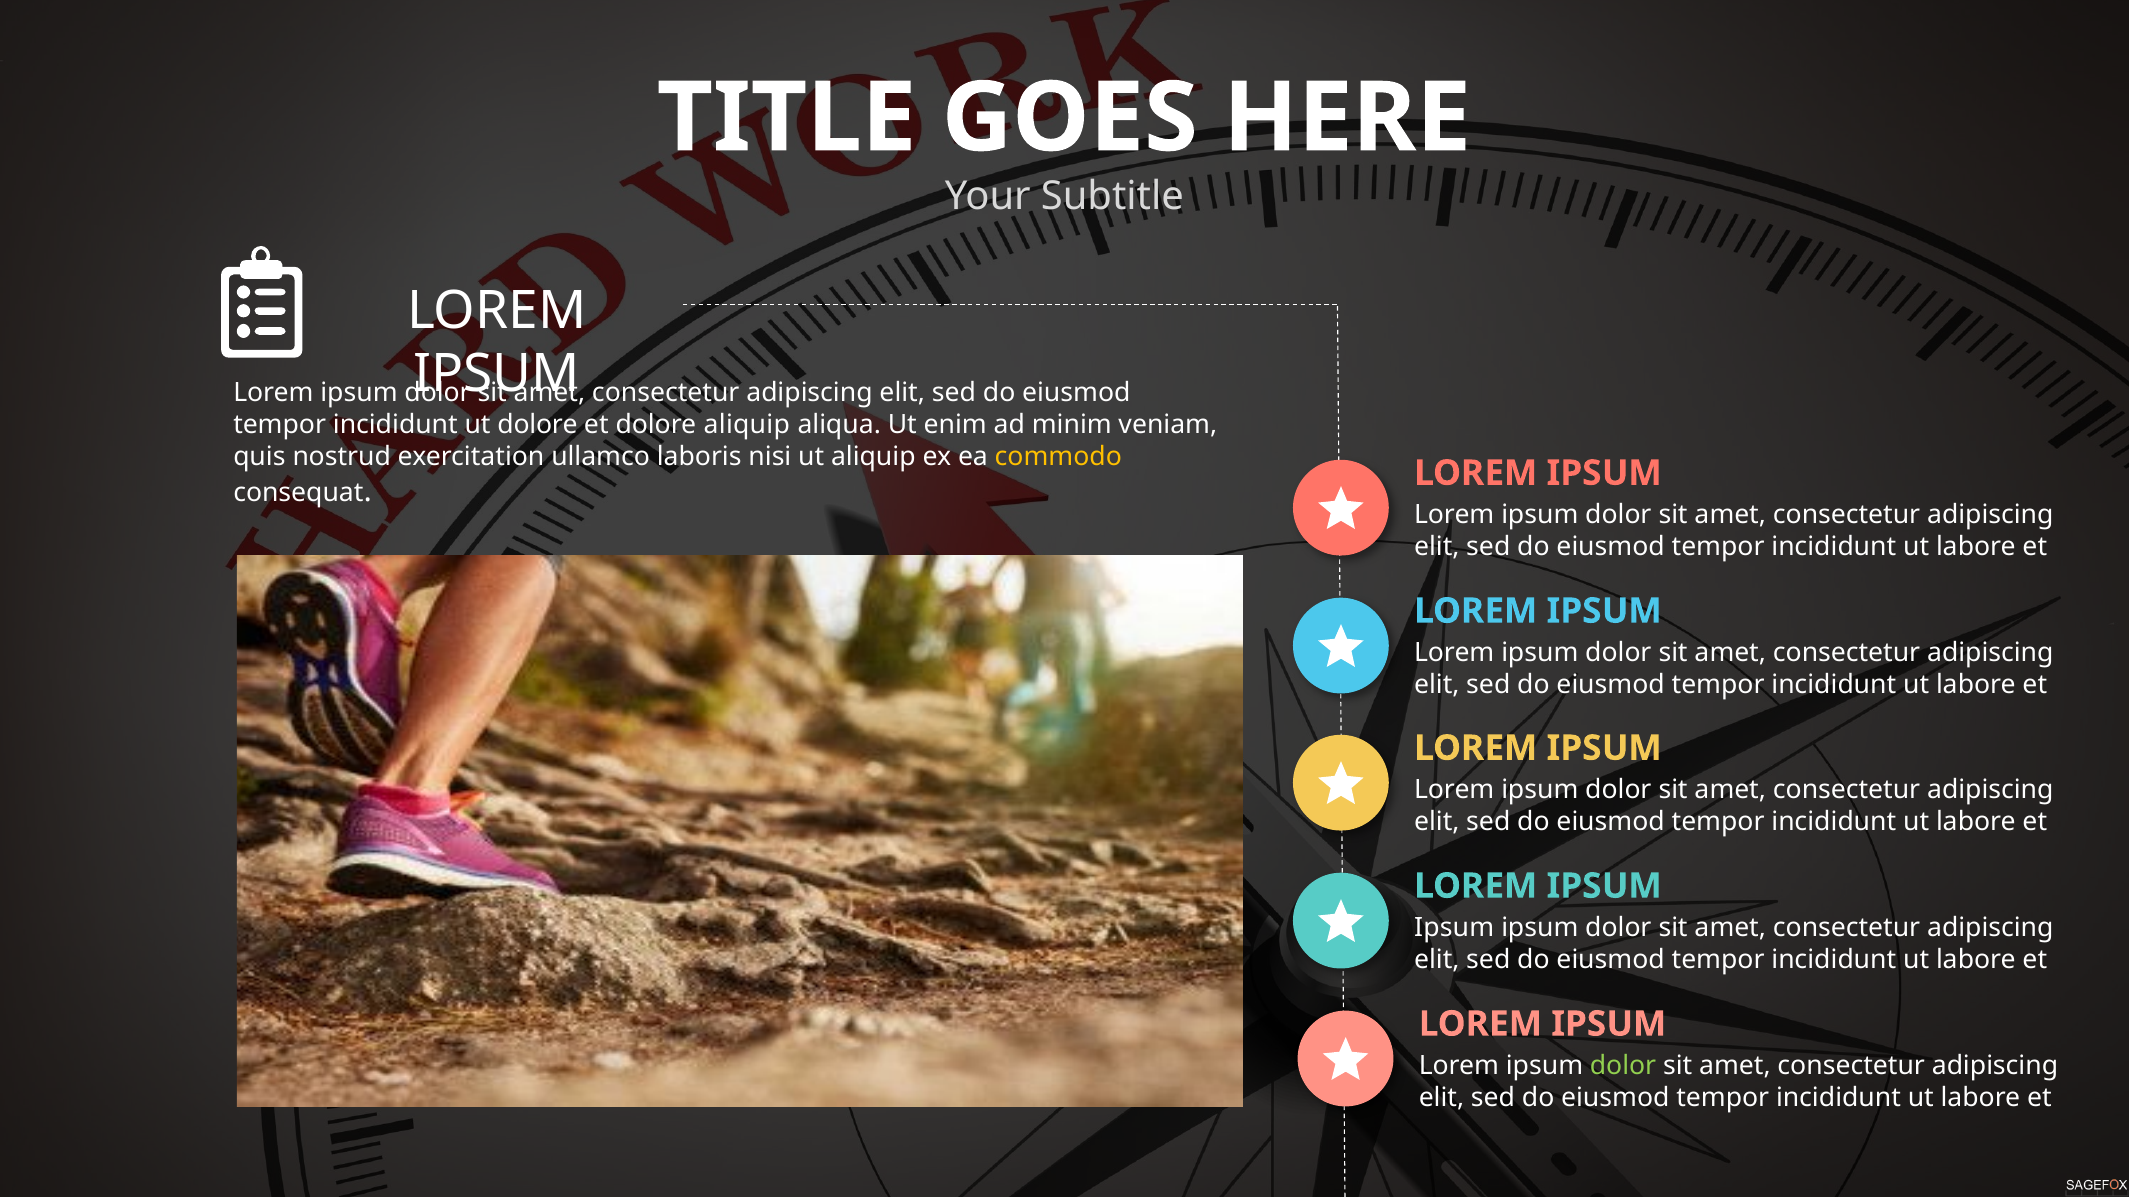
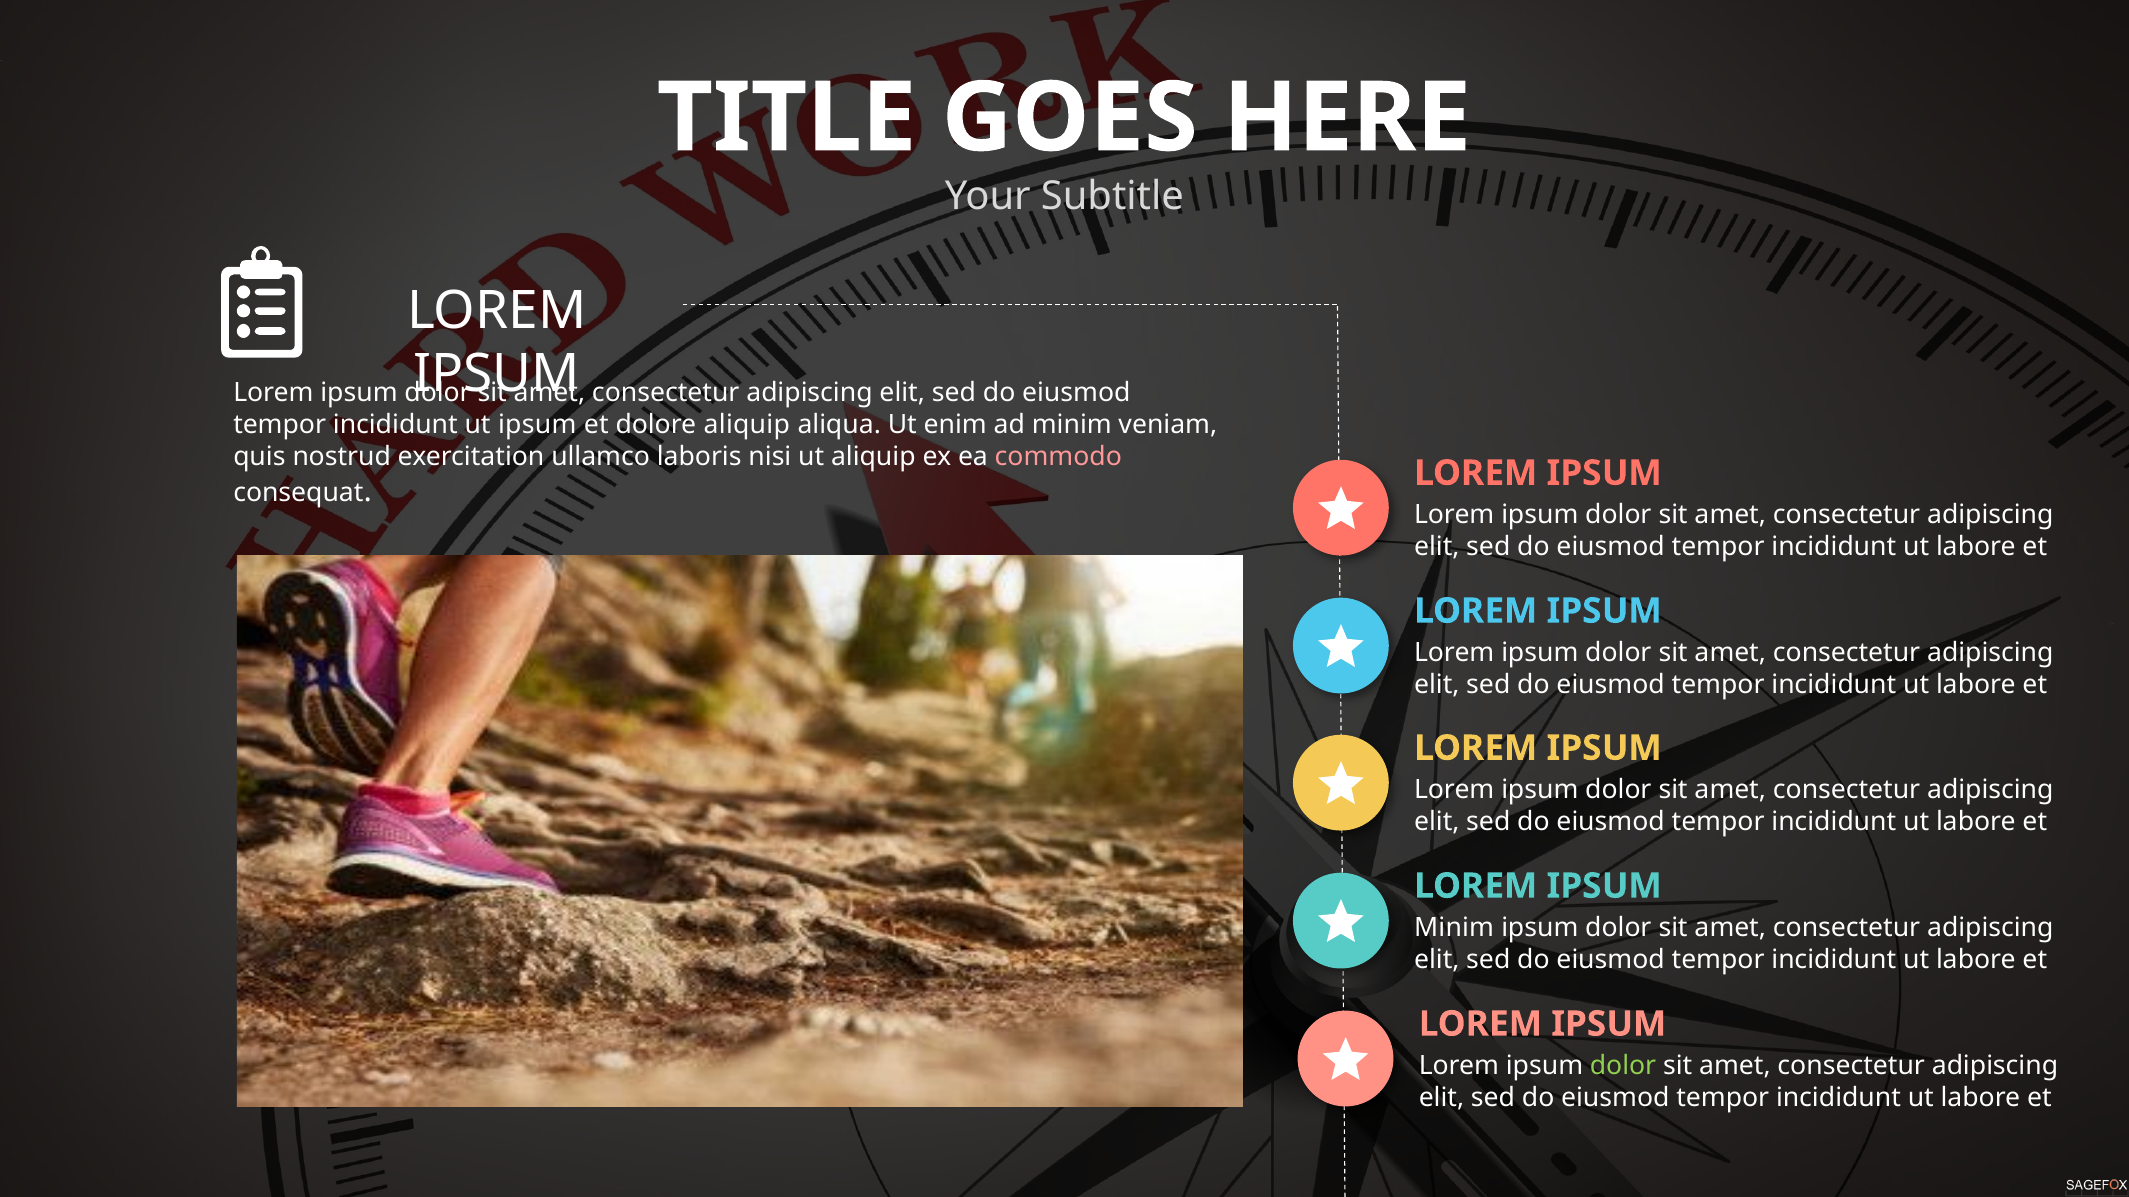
ut dolore: dolore -> ipsum
commodo colour: yellow -> pink
Ipsum at (1454, 928): Ipsum -> Minim
